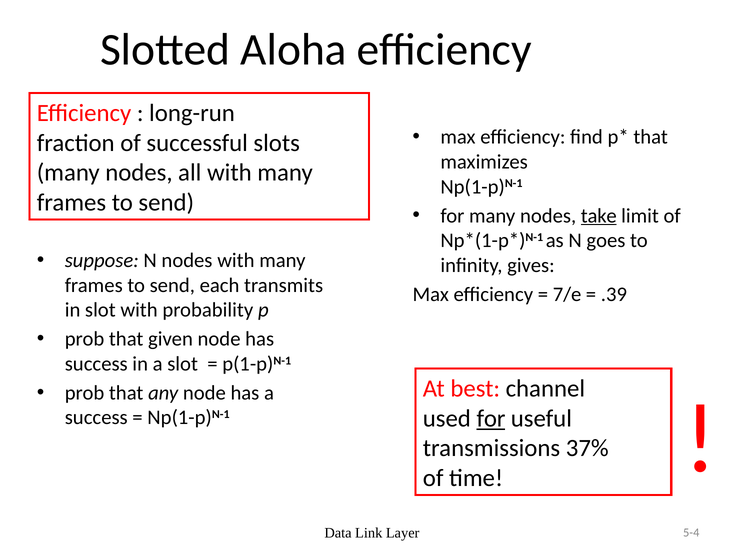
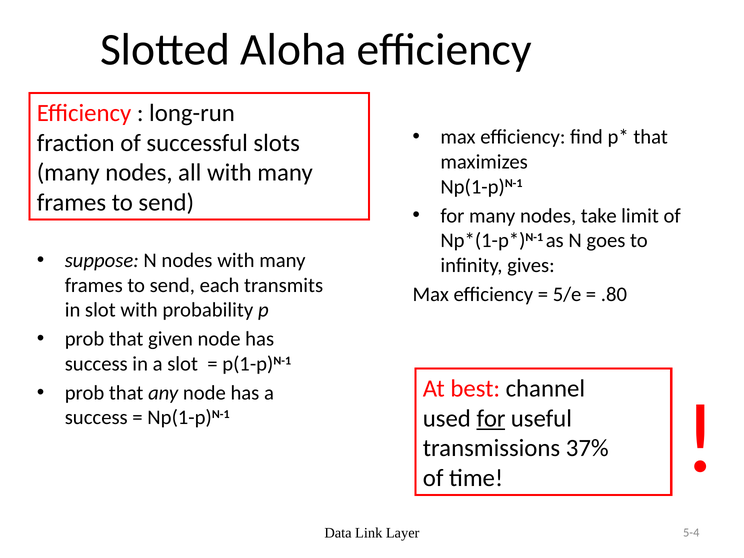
take underline: present -> none
7/e: 7/e -> 5/e
.39: .39 -> .80
